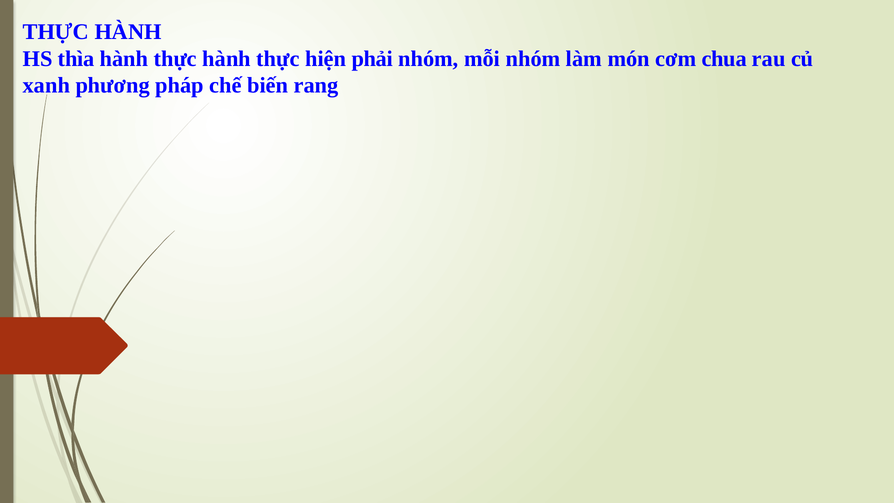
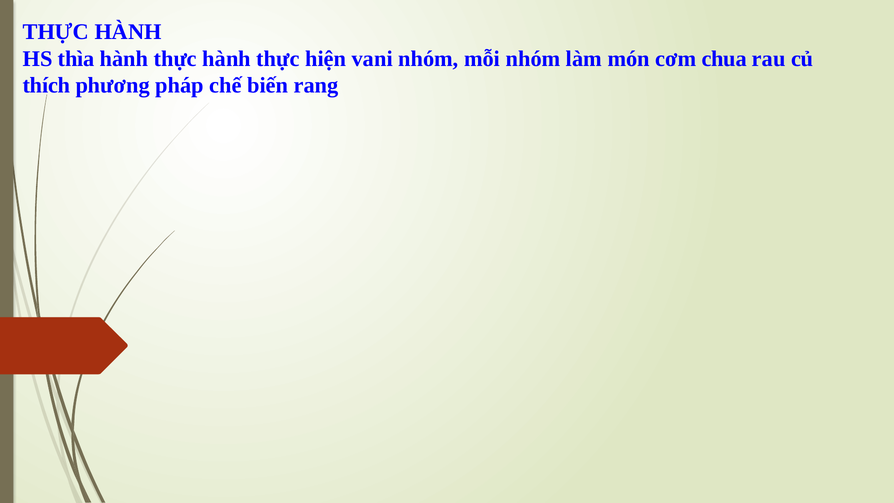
phải: phải -> vani
xanh: xanh -> thích
